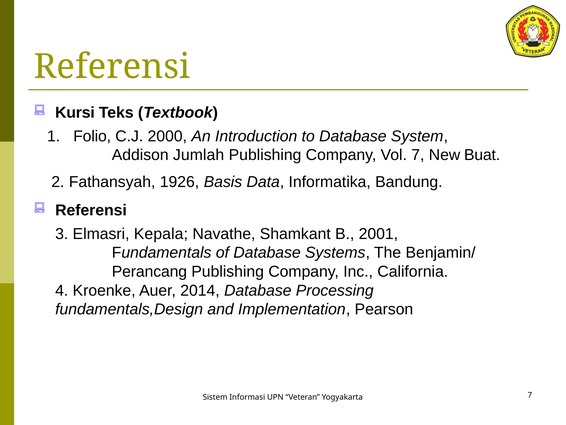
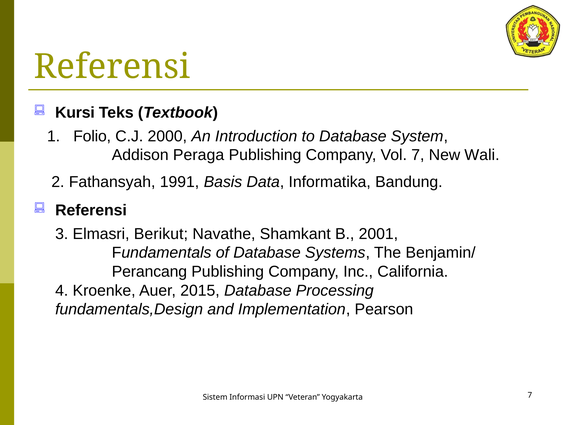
Jumlah: Jumlah -> Peraga
Buat: Buat -> Wali
1926: 1926 -> 1991
Kepala: Kepala -> Berikut
2014: 2014 -> 2015
